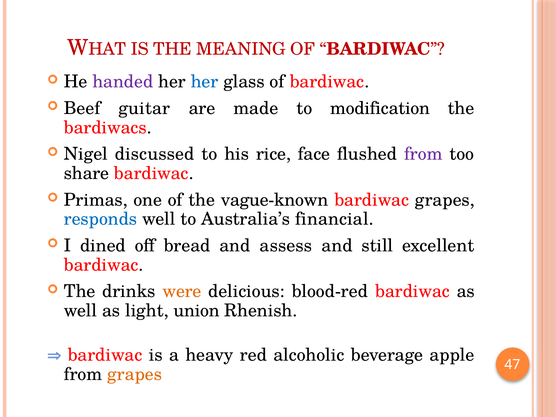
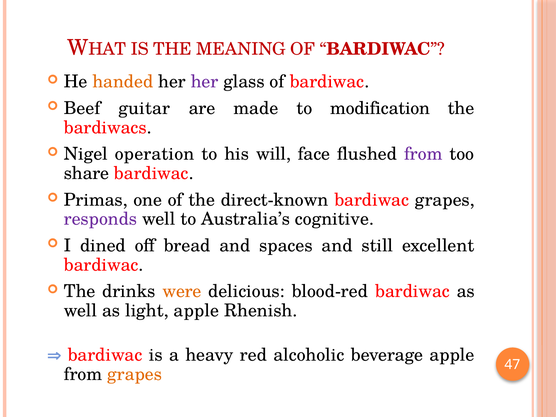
handed colour: purple -> orange
her at (205, 82) colour: blue -> purple
discussed: discussed -> operation
rice: rice -> will
vague-known: vague-known -> direct-known
responds colour: blue -> purple
financial: financial -> cognitive
assess: assess -> spaces
light union: union -> apple
